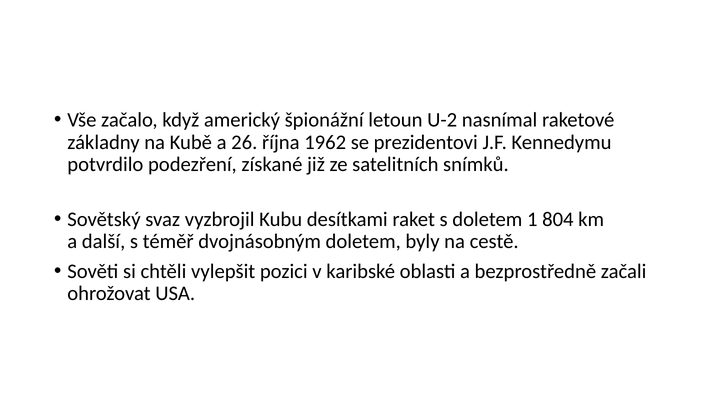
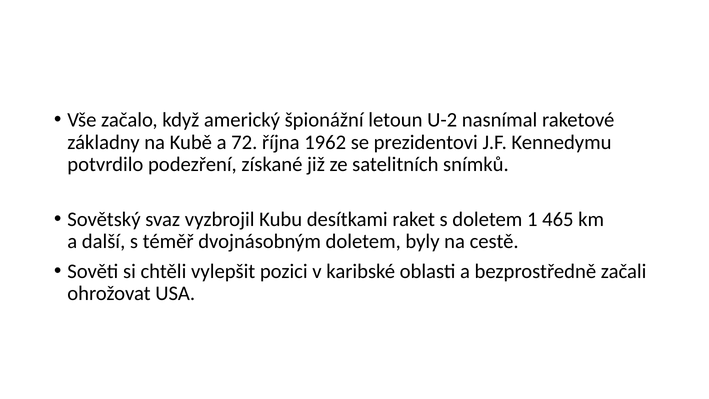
26: 26 -> 72
804: 804 -> 465
